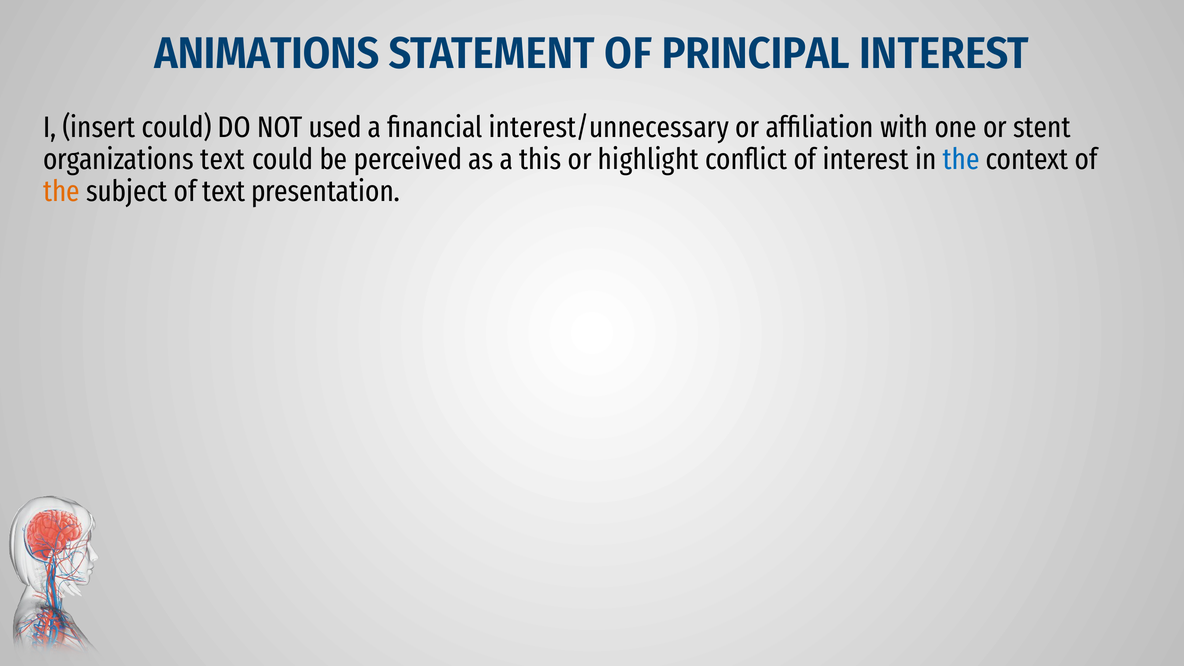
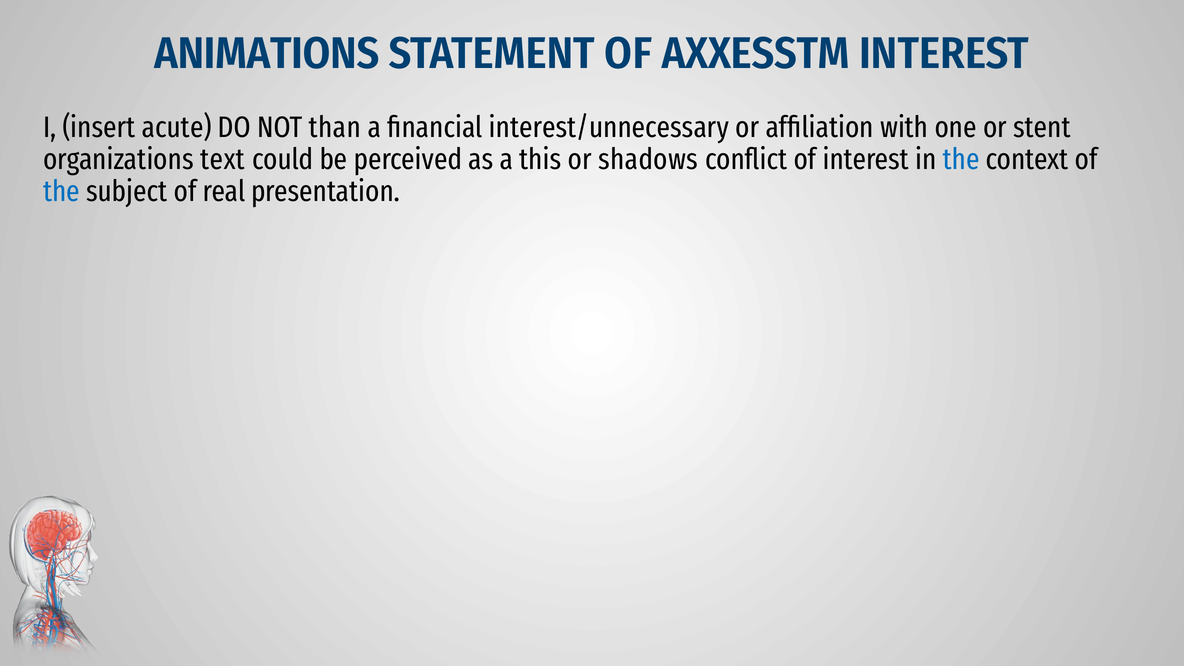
PRINCIPAL: PRINCIPAL -> AXXESSTM
insert could: could -> acute
used: used -> than
highlight: highlight -> shadows
the at (62, 191) colour: orange -> blue
of text: text -> real
